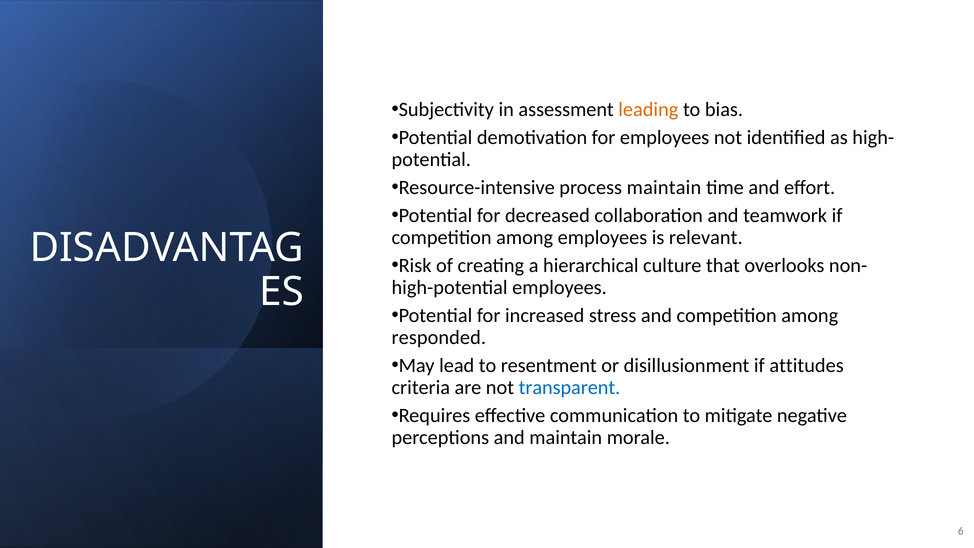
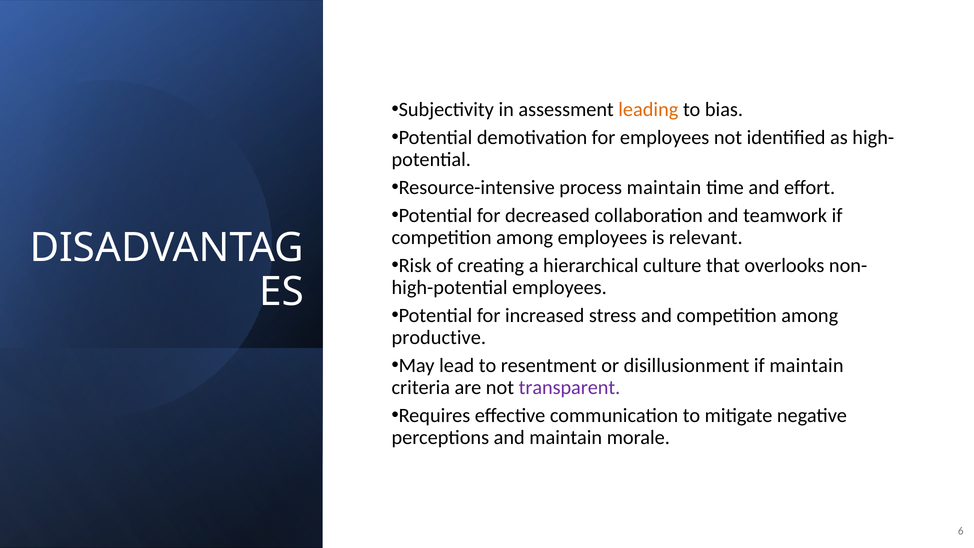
responded: responded -> productive
if attitudes: attitudes -> maintain
transparent colour: blue -> purple
